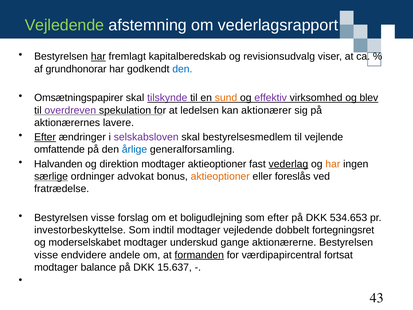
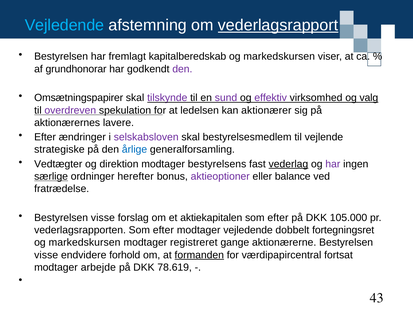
Vejledende at (64, 25) colour: light green -> light blue
vederlagsrapport underline: none -> present
har at (98, 56) underline: present -> none
revisionsudvalg at (279, 56): revisionsudvalg -> markedskursen
den at (182, 69) colour: blue -> purple
sund colour: orange -> purple
blev: blev -> valg
Efter at (45, 137) underline: present -> none
omfattende: omfattende -> strategiske
Halvanden: Halvanden -> Vedtægter
modtager aktieoptioner: aktieoptioner -> bestyrelsens
har at (333, 164) colour: orange -> purple
advokat: advokat -> herefter
aktieoptioner at (220, 176) colour: orange -> purple
foreslås: foreslås -> balance
boligudlejning: boligudlejning -> aktiekapitalen
534.653: 534.653 -> 105.000
investorbeskyttelse: investorbeskyttelse -> vederlagsrapporten
indtil at (163, 230): indtil -> efter
moderselskabet at (85, 242): moderselskabet -> markedskursen
underskud: underskud -> registreret
andele: andele -> forhold
balance: balance -> arbejde
15.637: 15.637 -> 78.619
